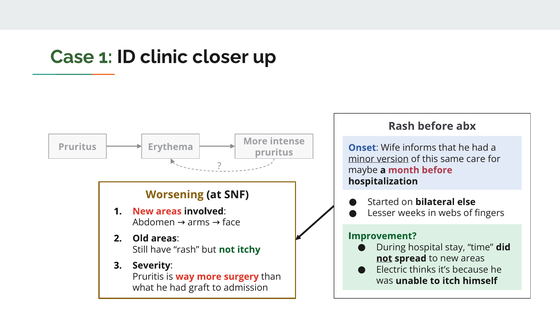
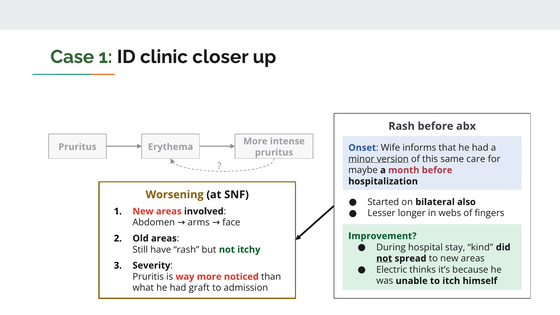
else: else -> also
weeks: weeks -> longer
time: time -> kind
surgery: surgery -> noticed
